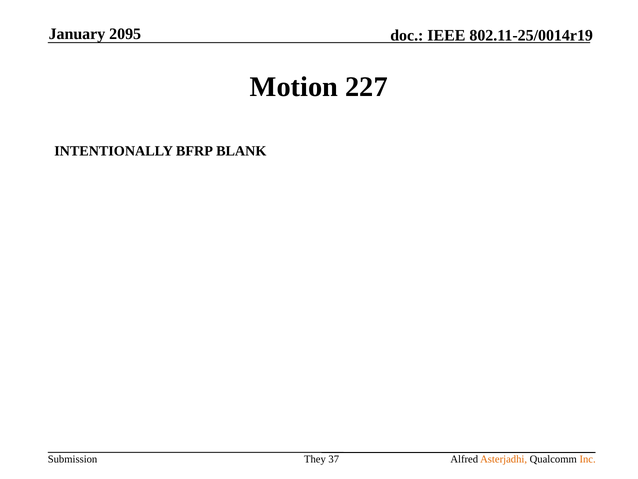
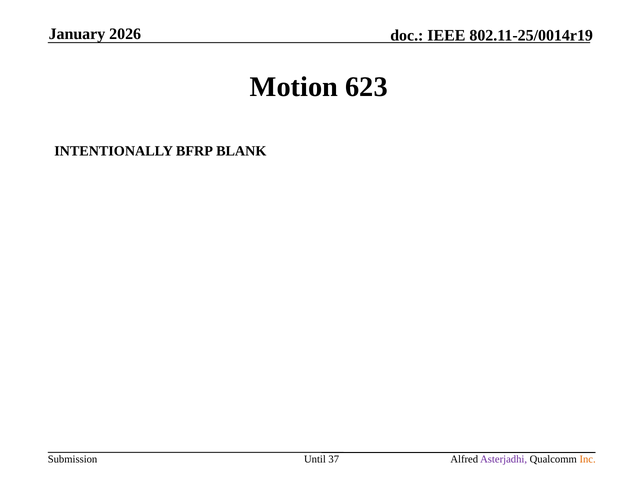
2095: 2095 -> 2026
227: 227 -> 623
They: They -> Until
Asterjadhi colour: orange -> purple
